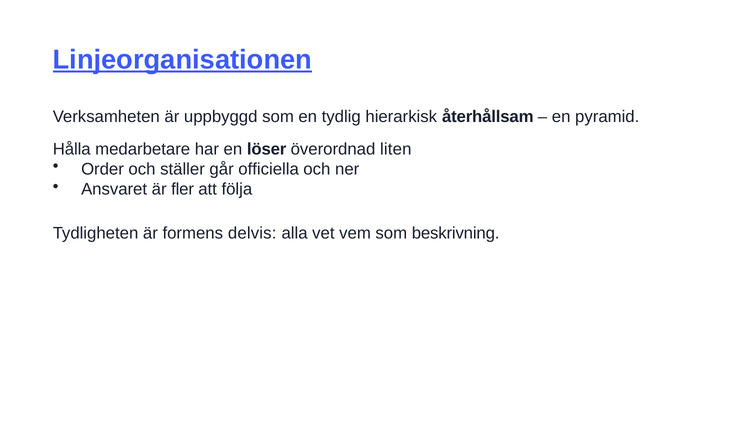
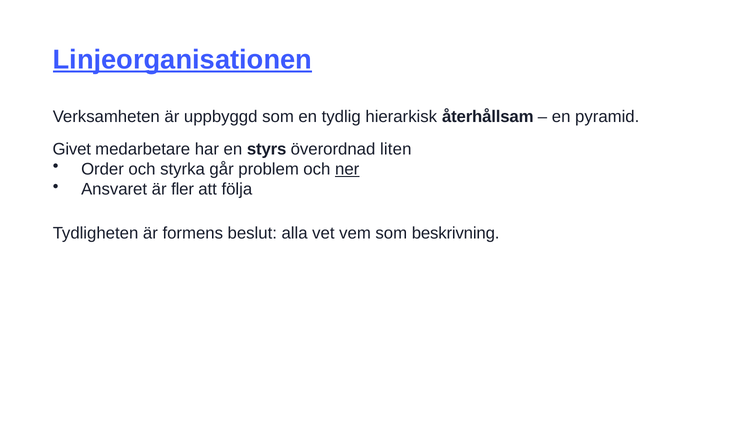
Hålla: Hålla -> Givet
löser: löser -> styrs
ställer: ställer -> styrka
officiella: officiella -> problem
ner underline: none -> present
delvis: delvis -> beslut
